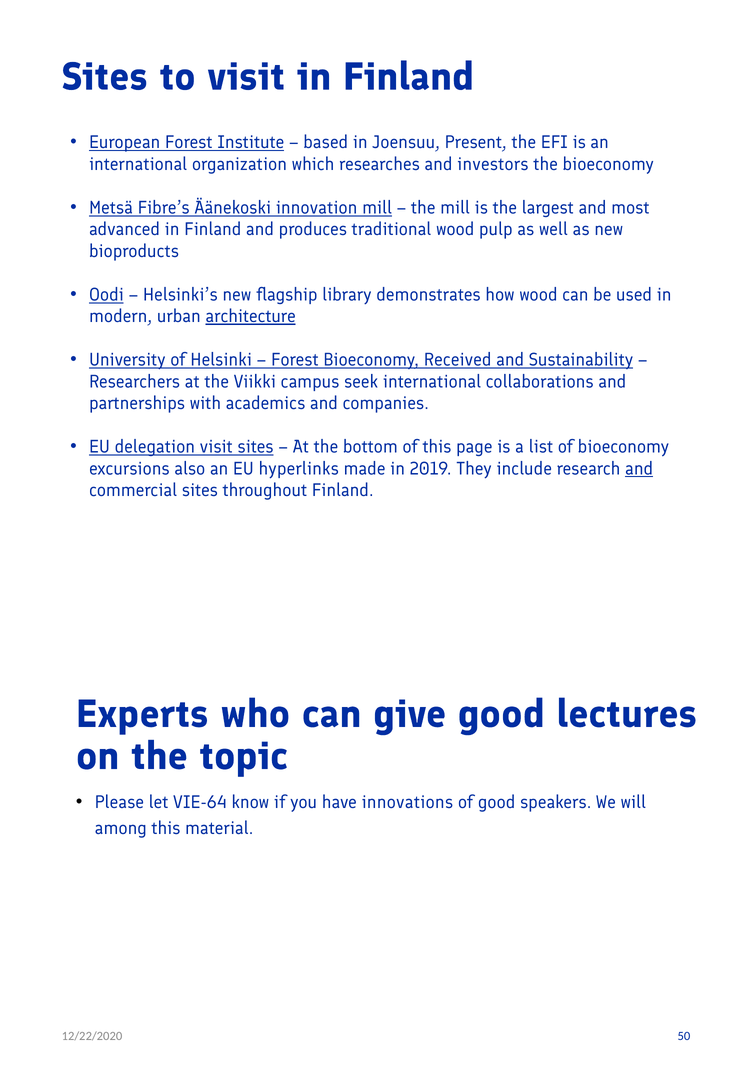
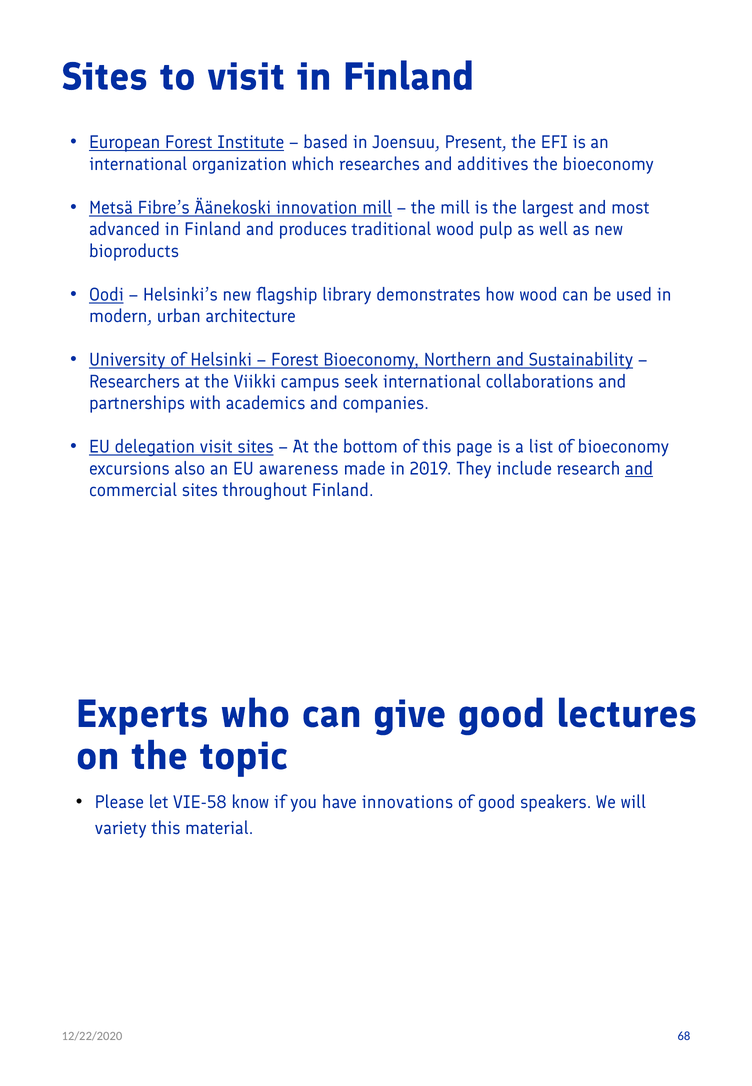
investors: investors -> additives
architecture underline: present -> none
Received: Received -> Northern
hyperlinks: hyperlinks -> awareness
VIE-64: VIE-64 -> VIE-58
among: among -> variety
50: 50 -> 68
